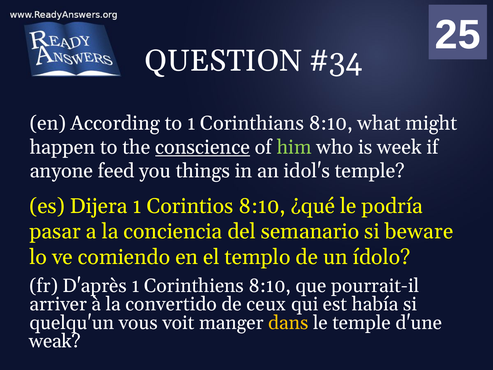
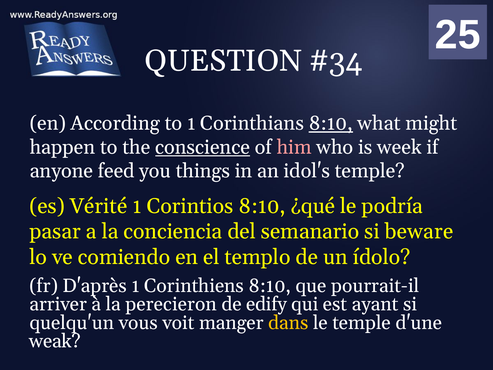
8:10 at (331, 123) underline: none -> present
him colour: light green -> pink
Dijera: Dijera -> Vérité
convertido: convertido -> perecieron
ceux: ceux -> edify
había: había -> ayant
